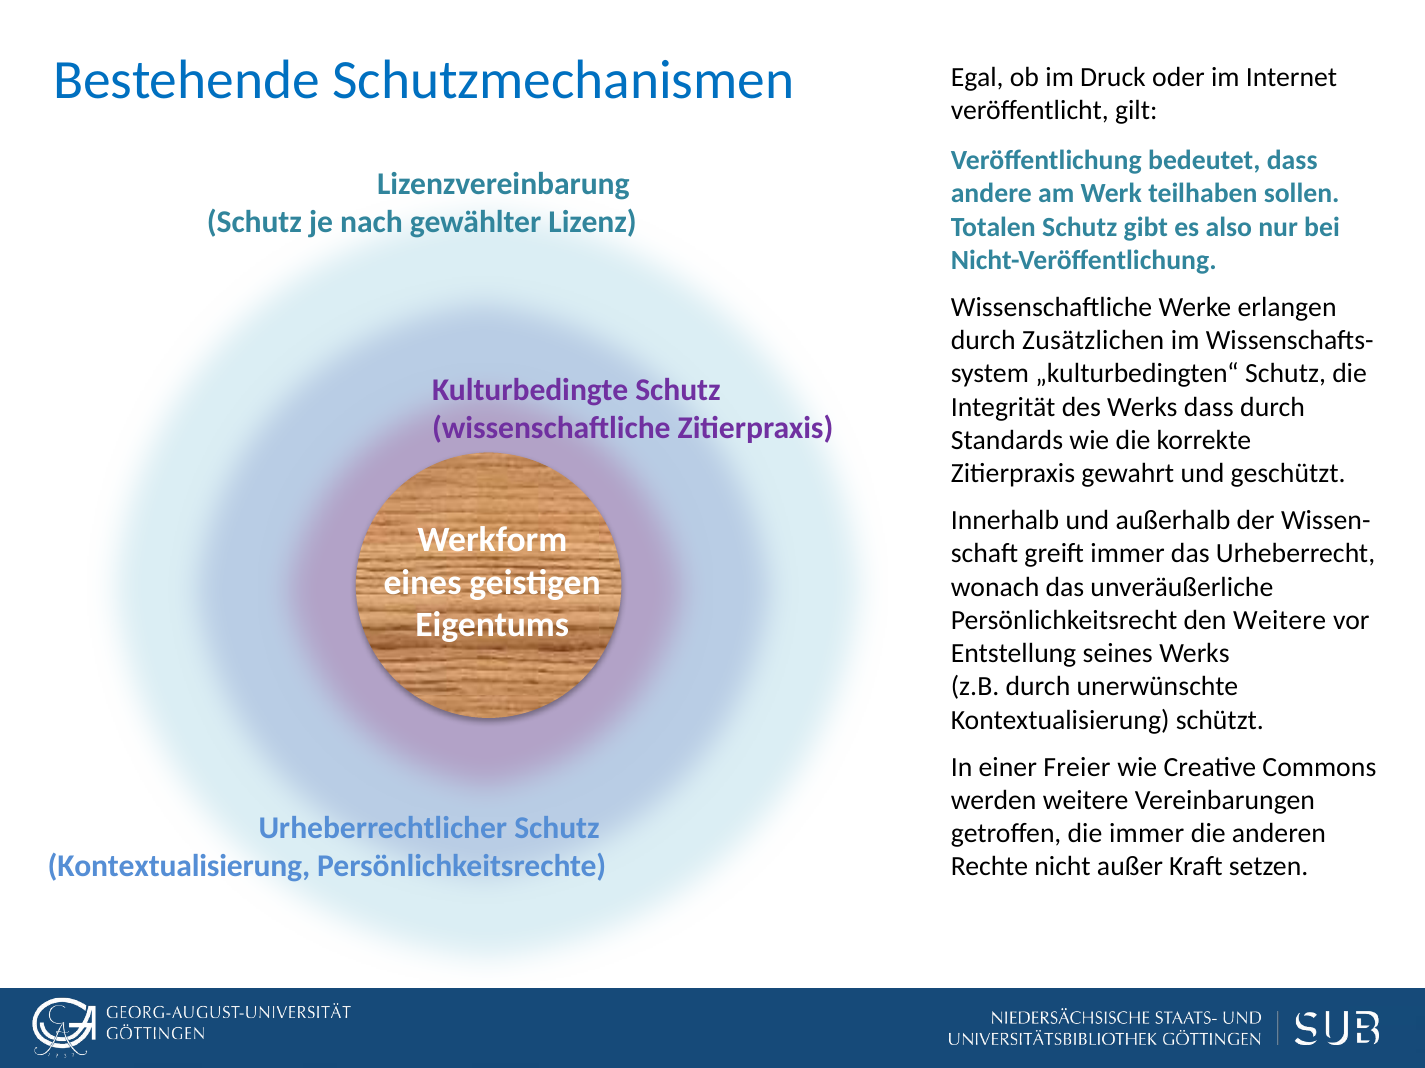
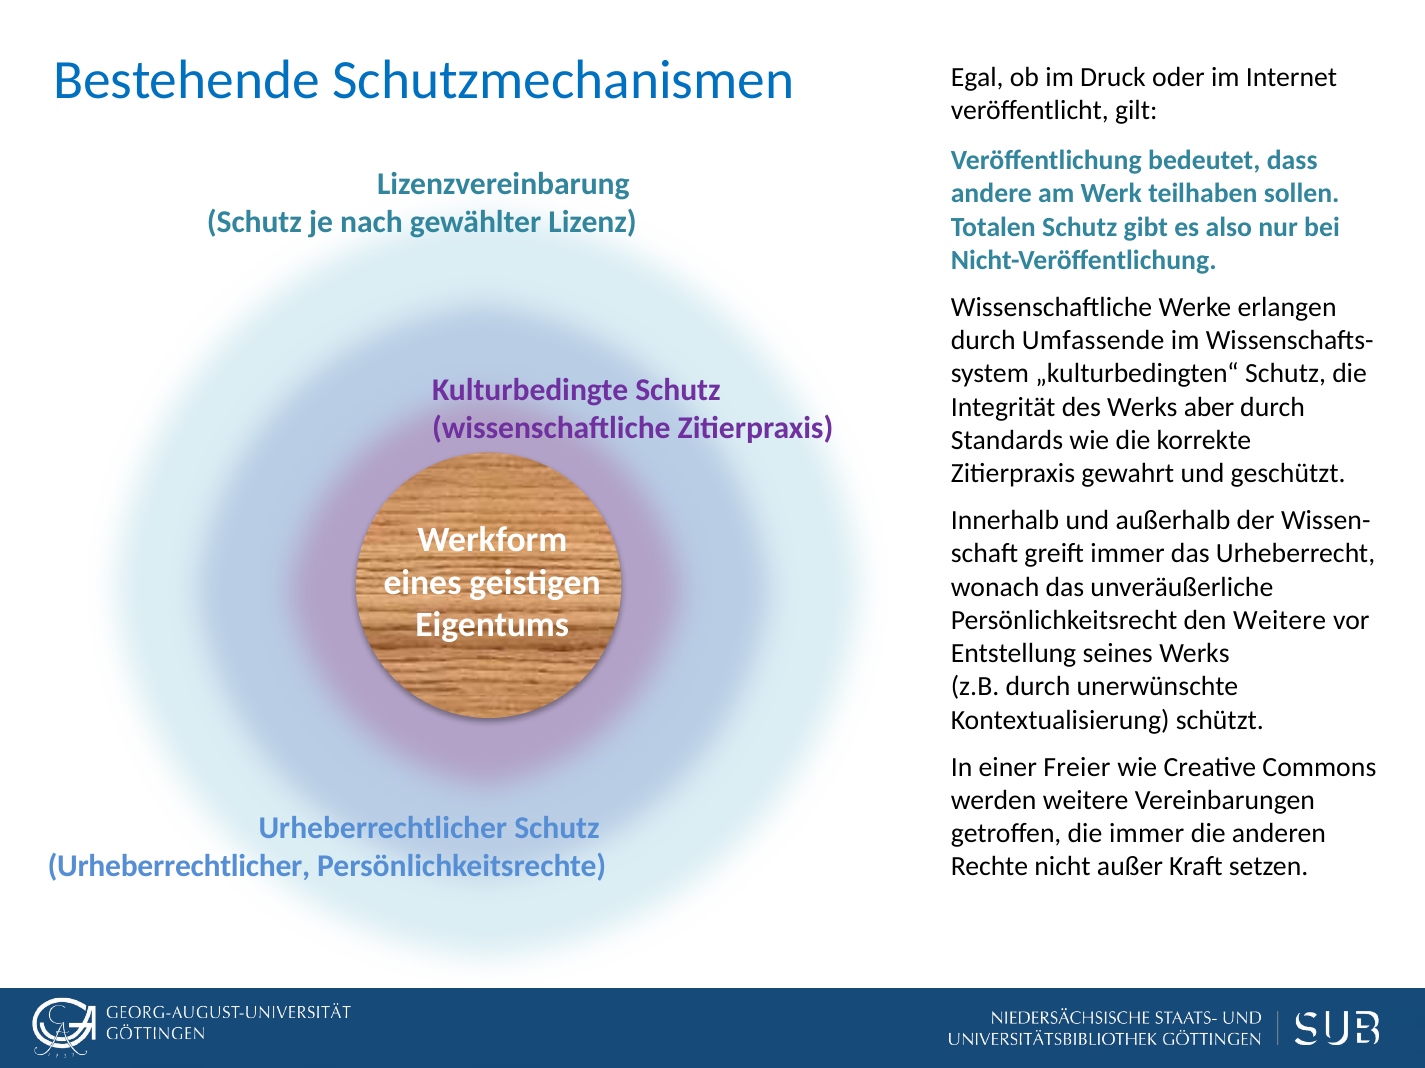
Zusätzlichen: Zusätzlichen -> Umfassende
Werks dass: dass -> aber
Kontextualisierung at (179, 867): Kontextualisierung -> Urheberrechtlicher
